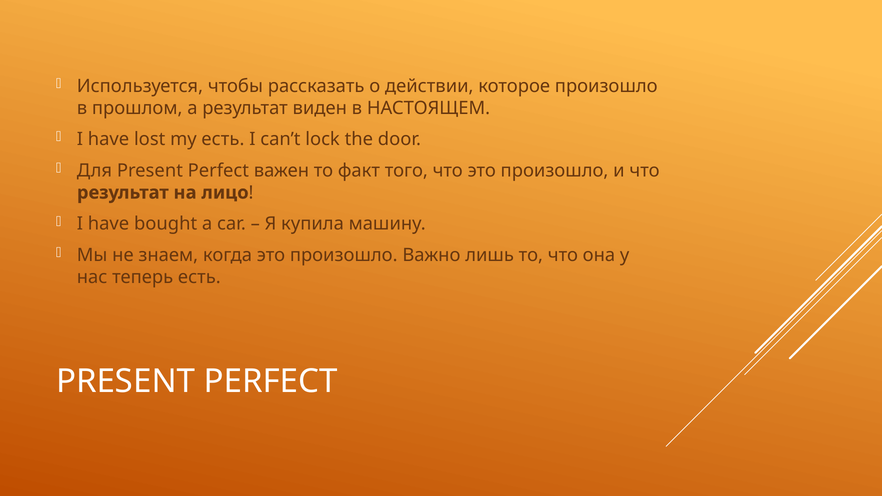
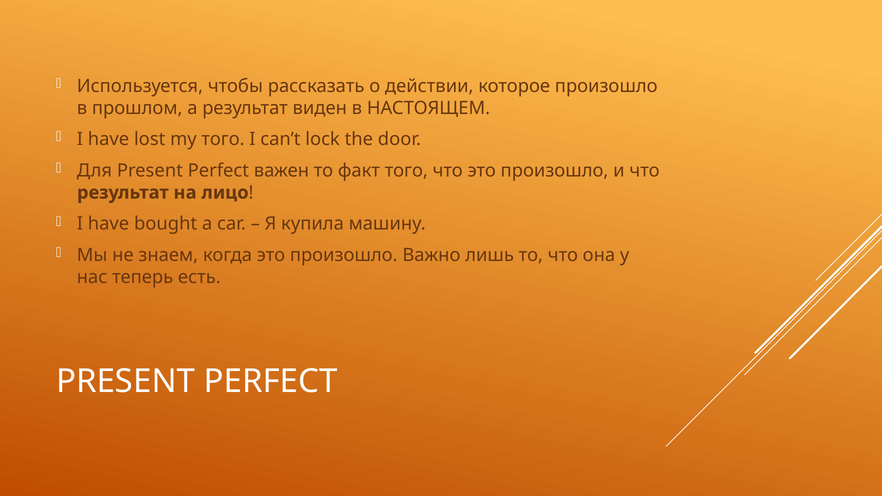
my есть: есть -> того
